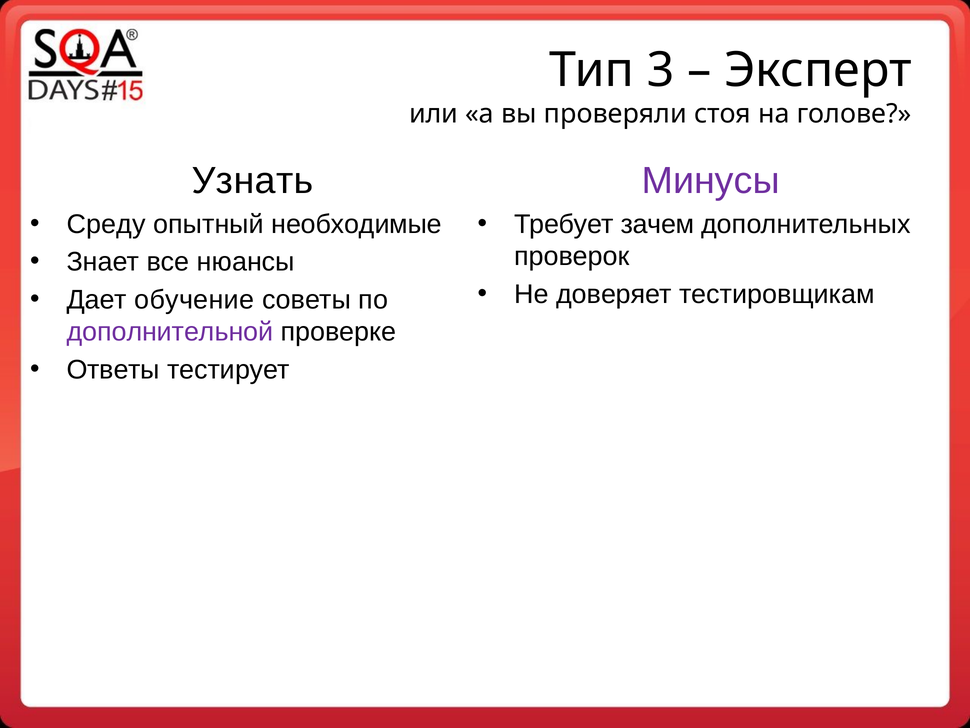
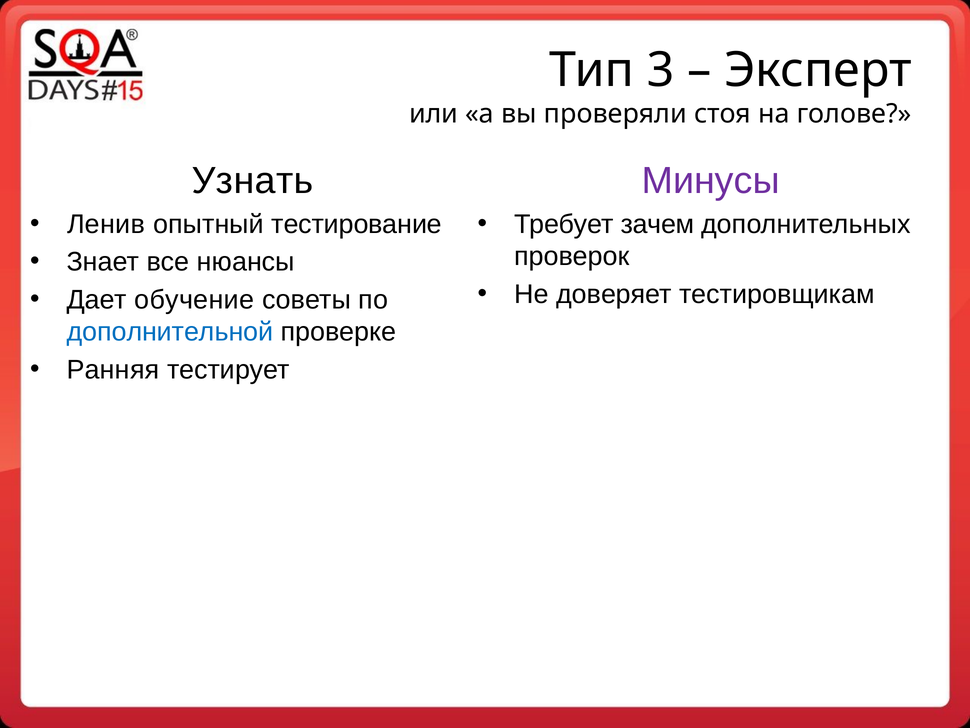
Среду: Среду -> Ленив
необходимые: необходимые -> тестирование
дополнительной colour: purple -> blue
Ответы: Ответы -> Ранняя
